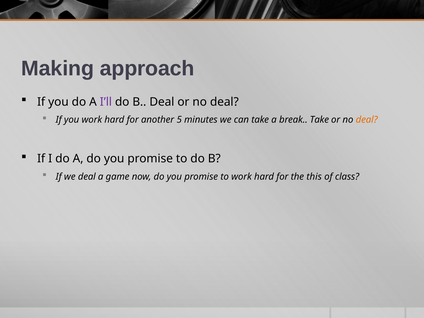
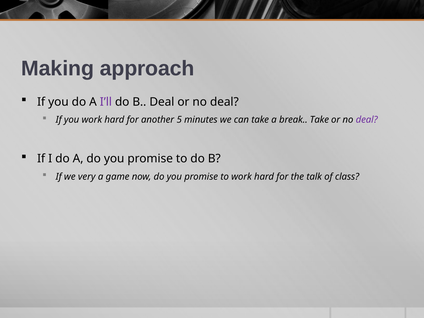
deal at (367, 120) colour: orange -> purple
we deal: deal -> very
this: this -> talk
